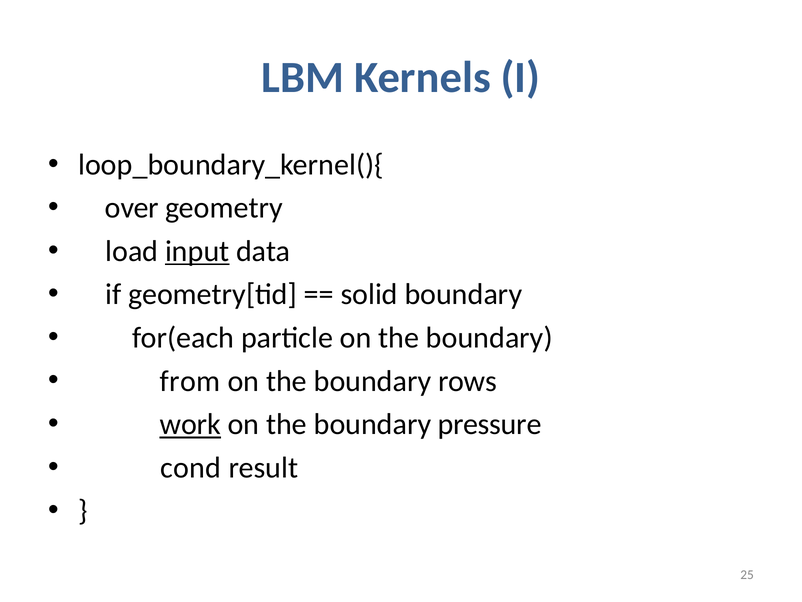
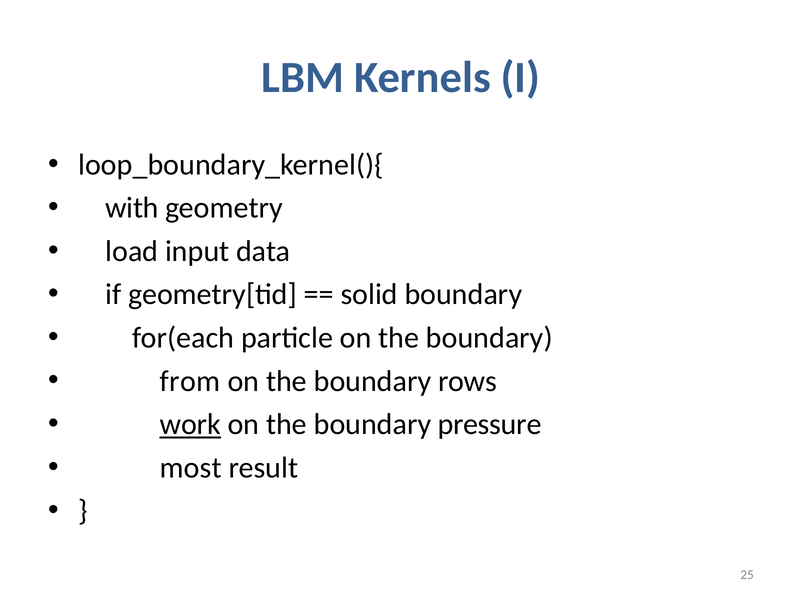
over: over -> with
input underline: present -> none
cond: cond -> most
